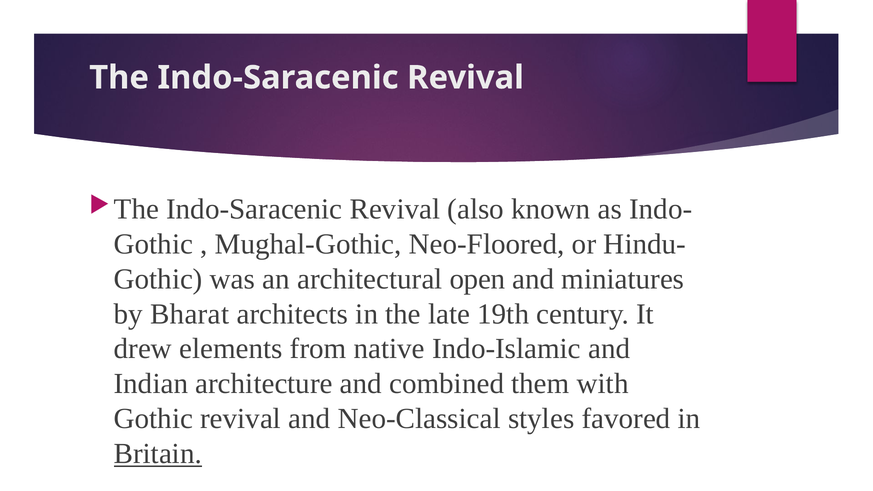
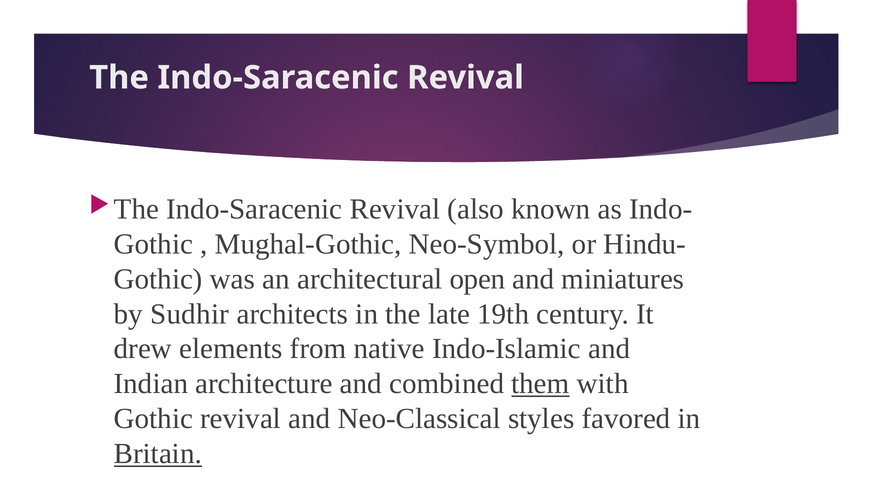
Neo-Floored: Neo-Floored -> Neo-Symbol
Bharat: Bharat -> Sudhir
them underline: none -> present
